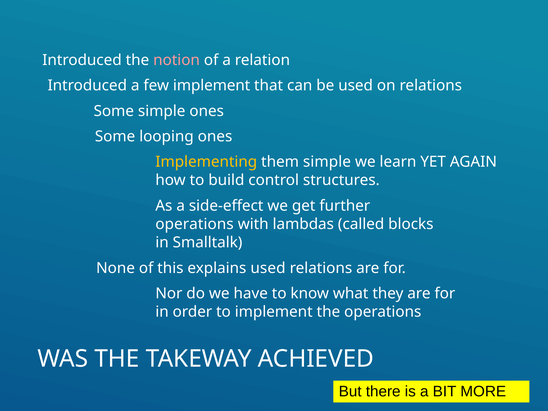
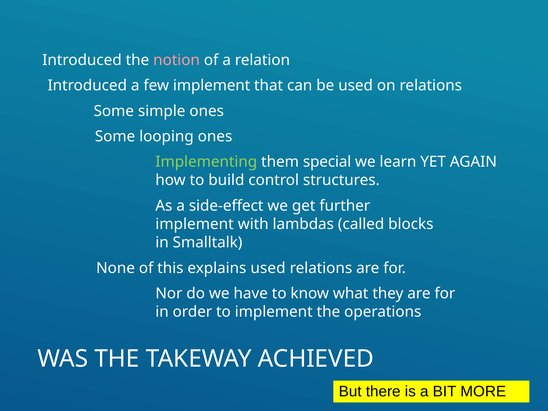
Implementing colour: yellow -> light green
them simple: simple -> special
operations at (195, 224): operations -> implement
